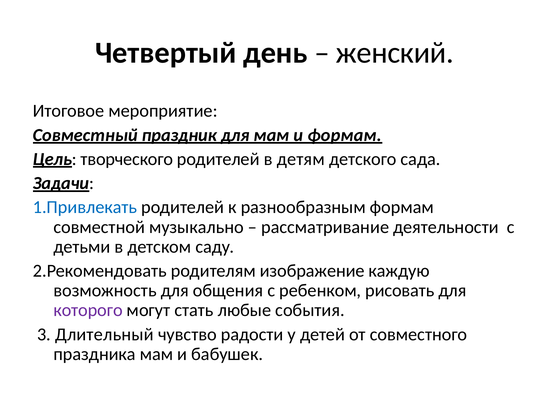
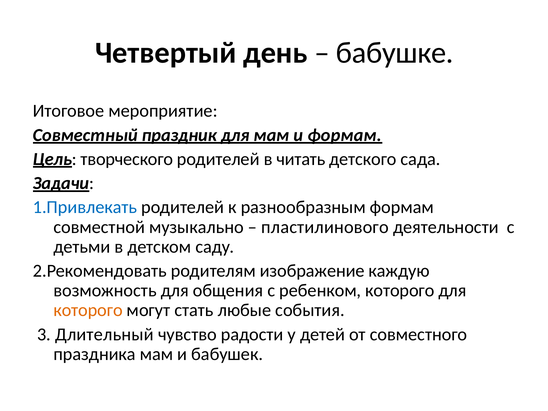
женский: женский -> бабушке
детям: детям -> читать
рассматривание: рассматривание -> пластилинового
ребенком рисовать: рисовать -> которого
которого at (88, 310) colour: purple -> orange
